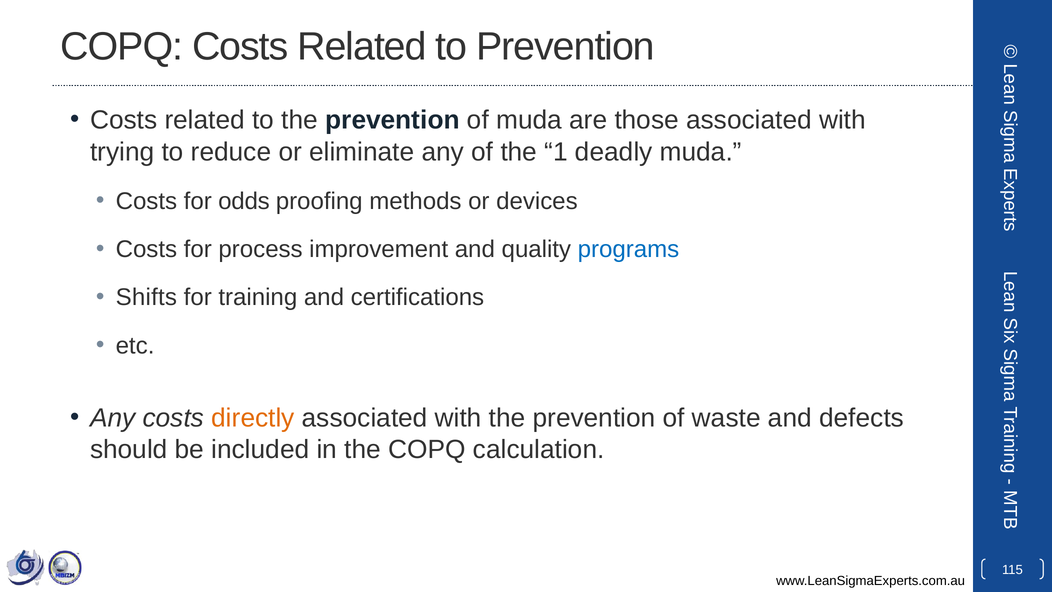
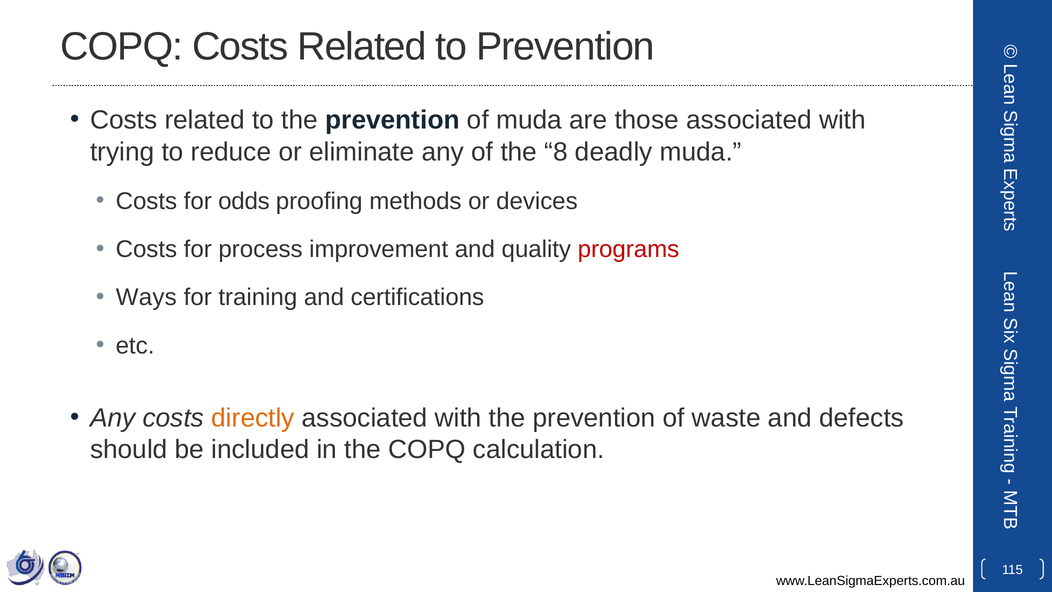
1: 1 -> 8
programs colour: blue -> red
Shifts: Shifts -> Ways
